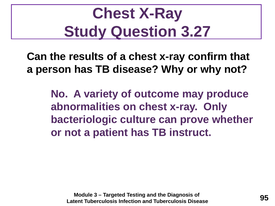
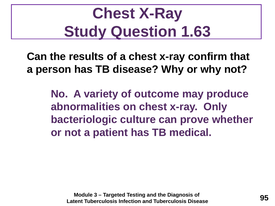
3.27: 3.27 -> 1.63
instruct: instruct -> medical
